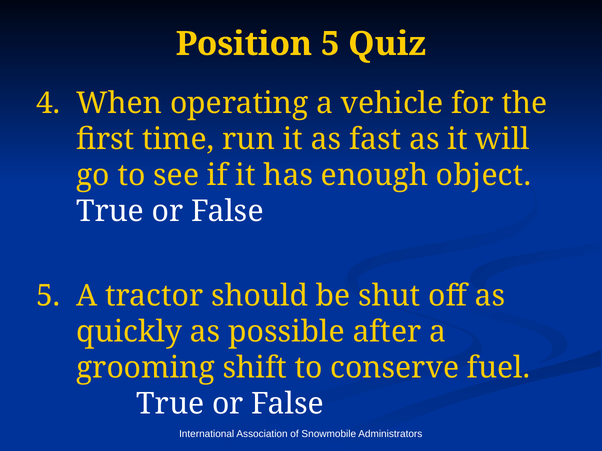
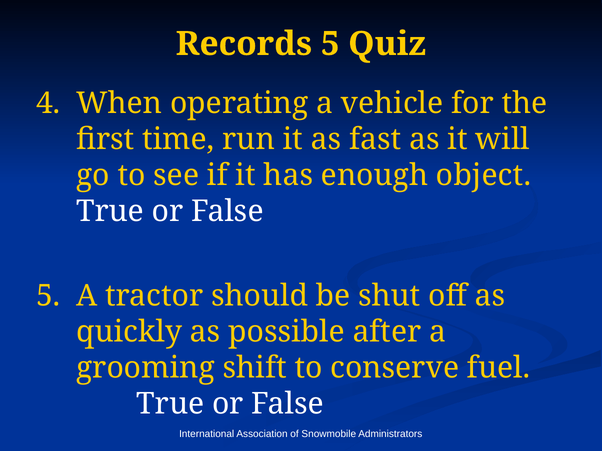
Position: Position -> Records
